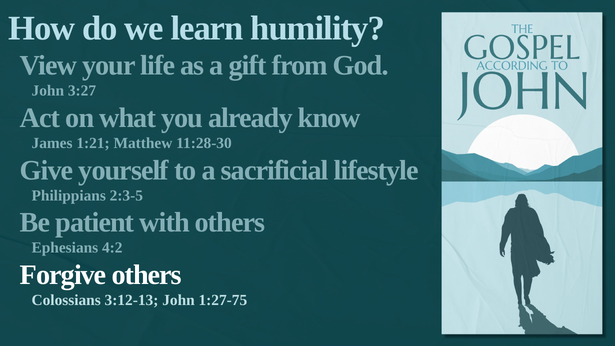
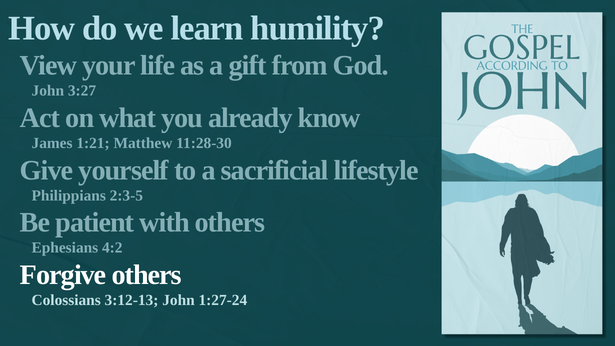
1:27-75: 1:27-75 -> 1:27-24
